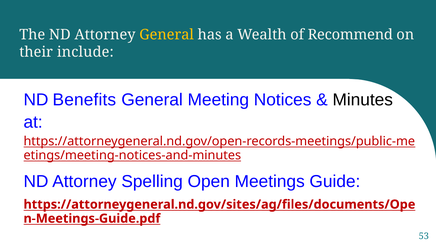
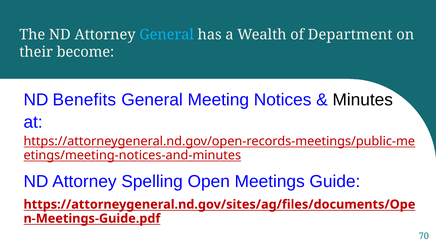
General at (167, 35) colour: yellow -> light blue
Recommend: Recommend -> Department
include: include -> become
53: 53 -> 70
